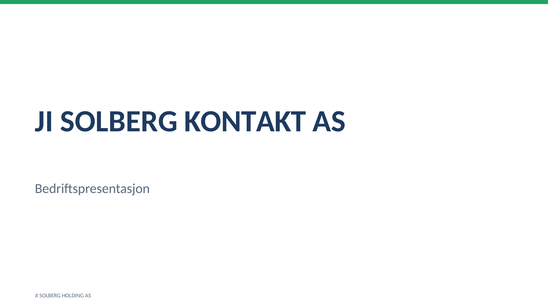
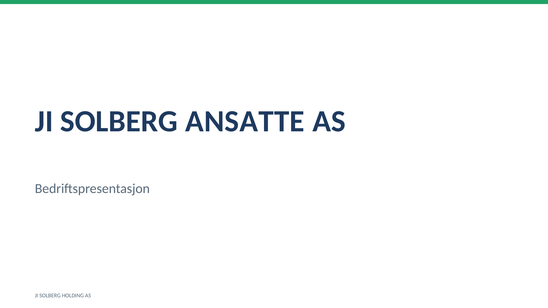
KONTAKT: KONTAKT -> ANSATTE
